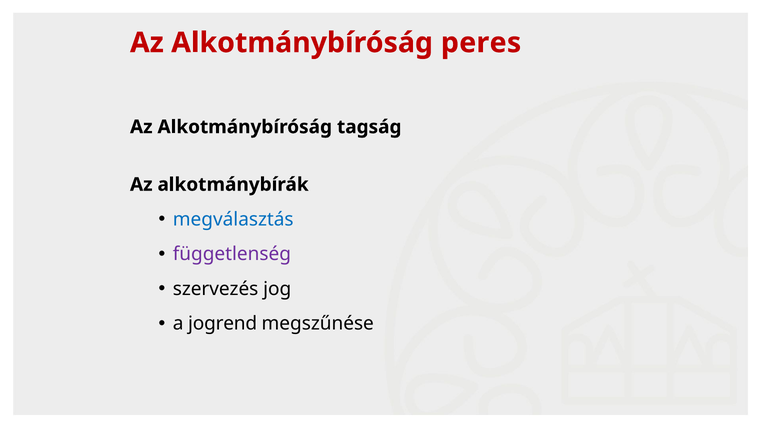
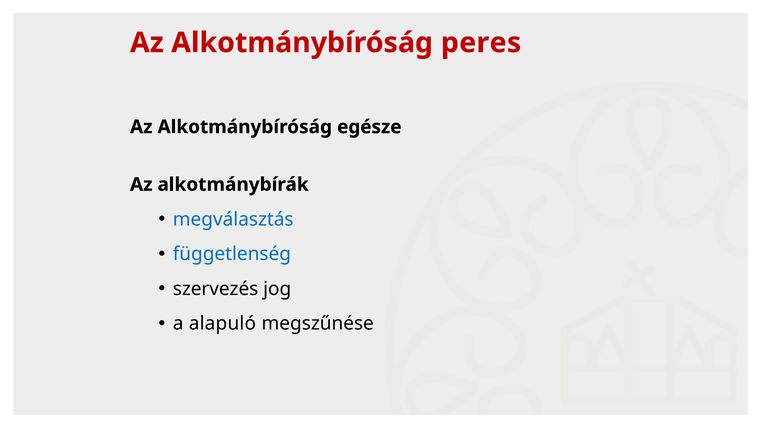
tagság: tagság -> egésze
függetlenség colour: purple -> blue
jogrend: jogrend -> alapuló
